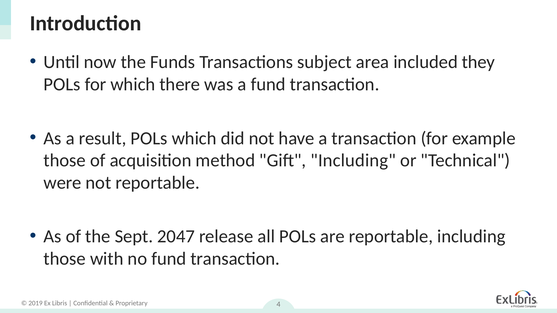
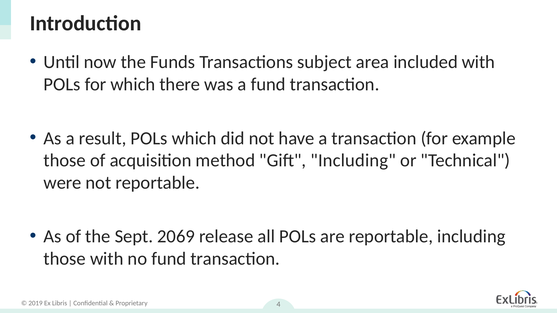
included they: they -> with
2047: 2047 -> 2069
